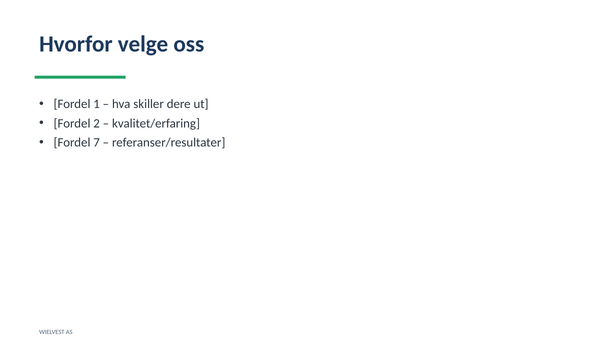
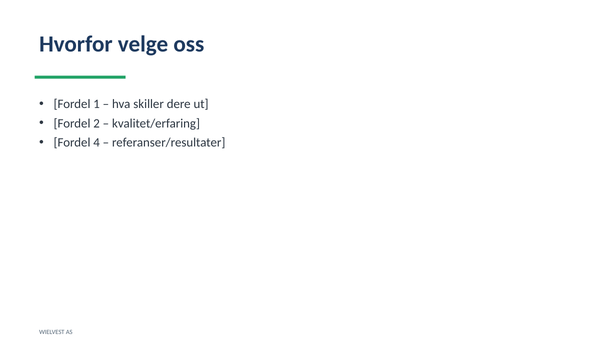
7: 7 -> 4
